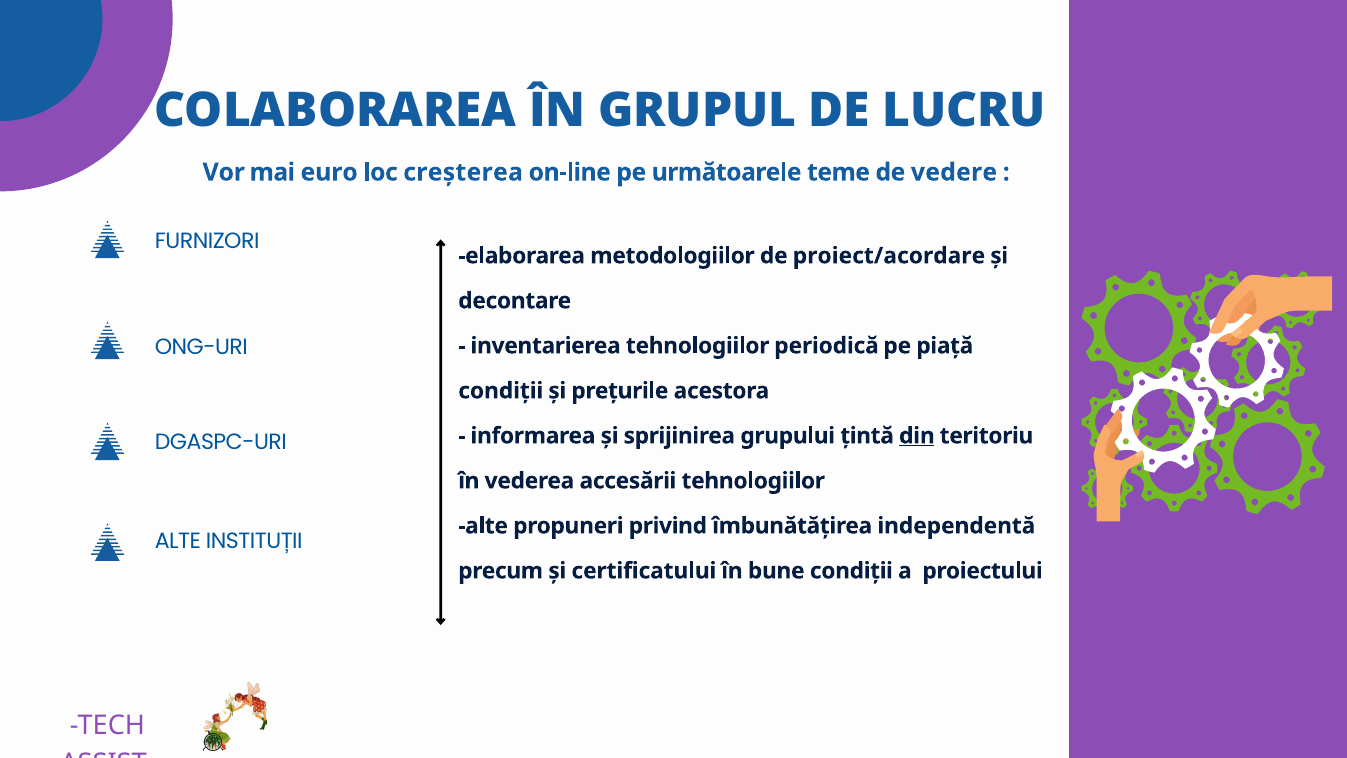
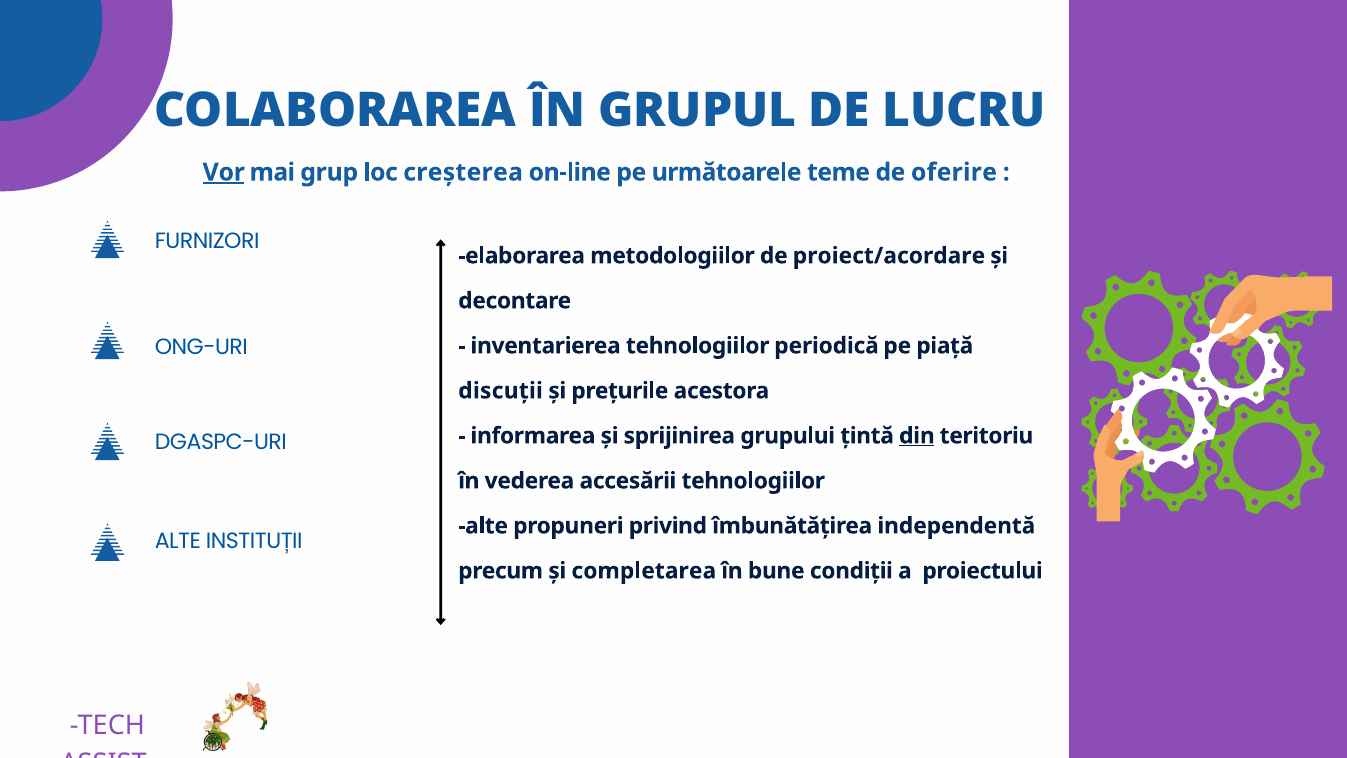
Vor underline: none -> present
euro: euro -> grup
vedere: vedere -> oferire
condiții at (501, 391): condiții -> discuții
certificatului: certificatului -> completarea
